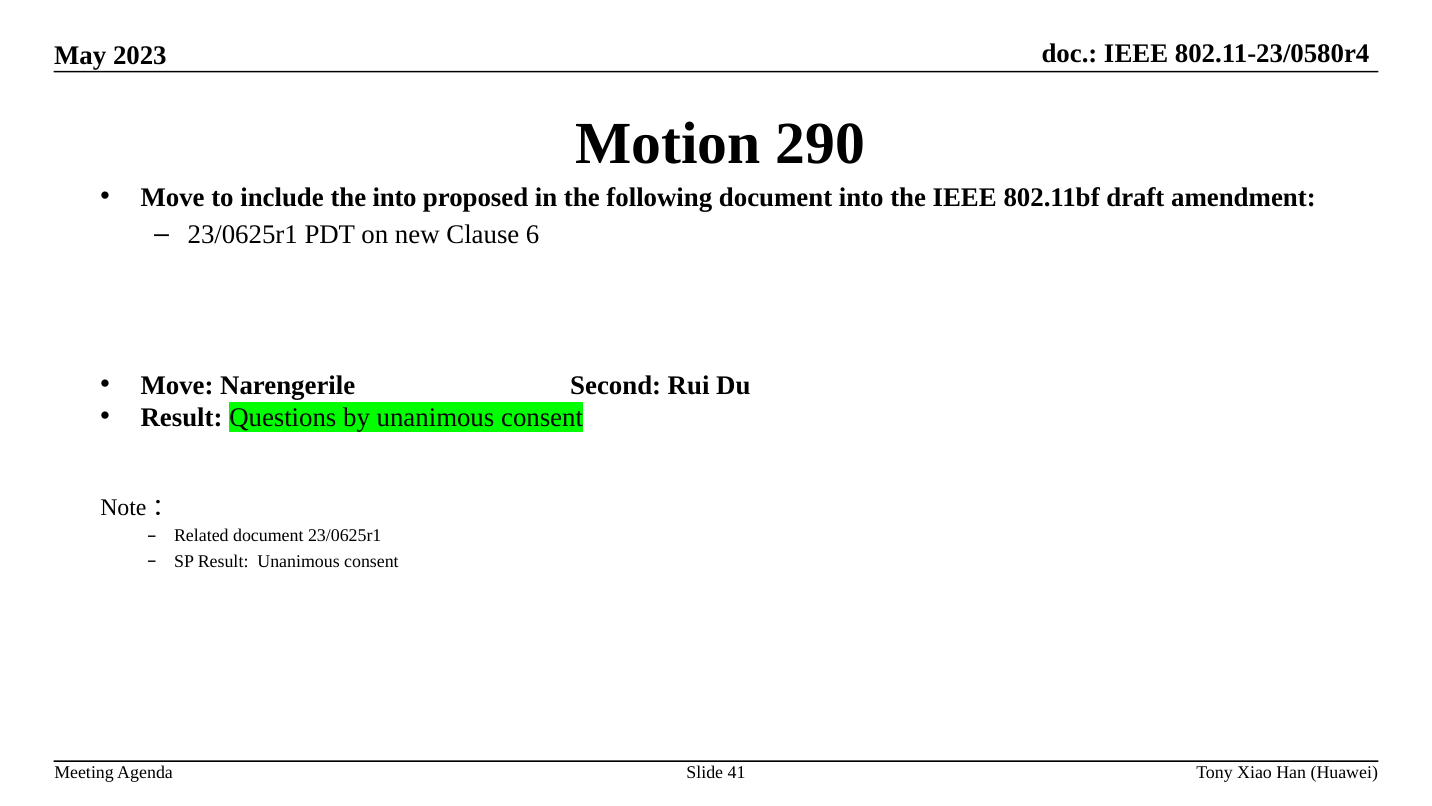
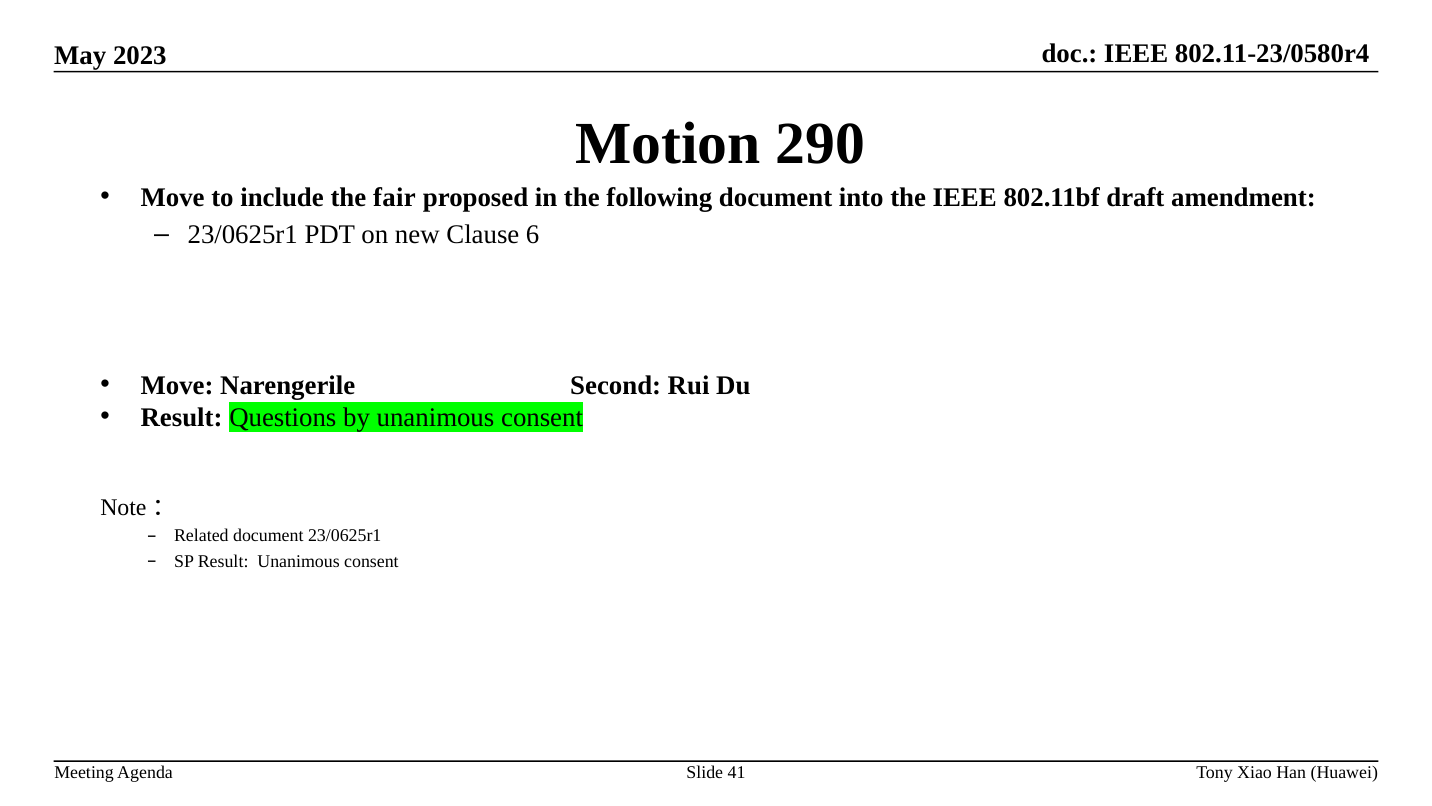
the into: into -> fair
